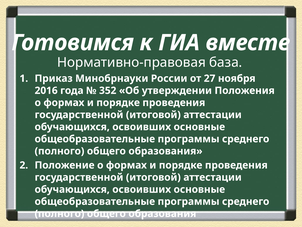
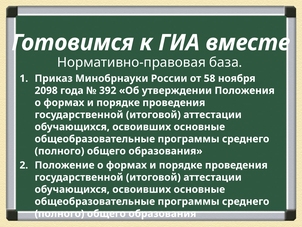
27: 27 -> 58
2016: 2016 -> 2098
352: 352 -> 392
